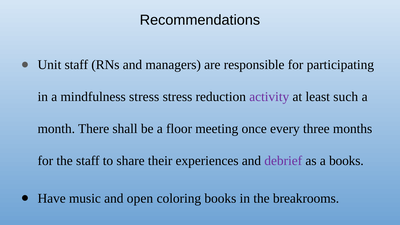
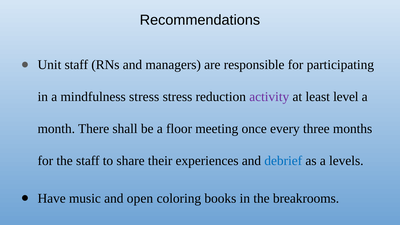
such: such -> level
debrief colour: purple -> blue
a books: books -> levels
